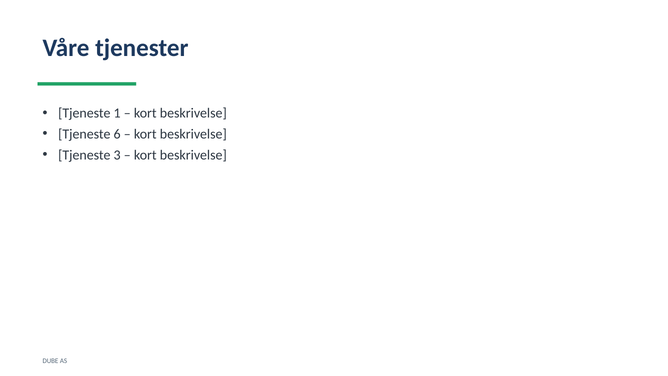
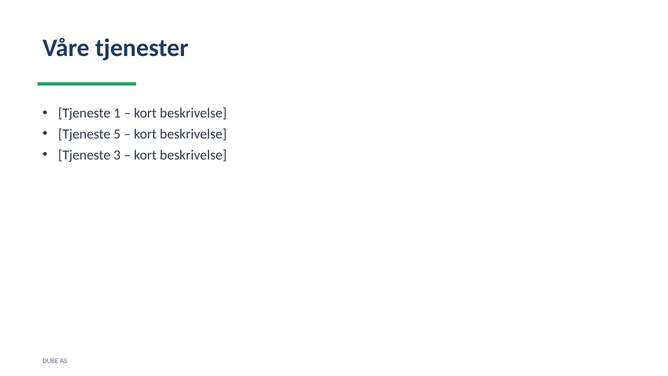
6: 6 -> 5
